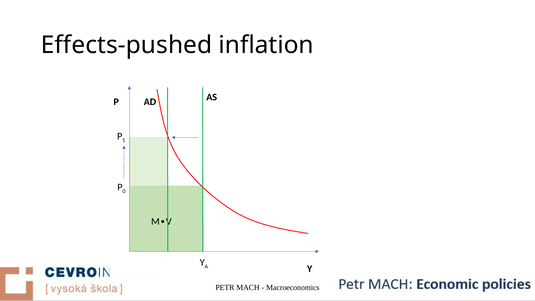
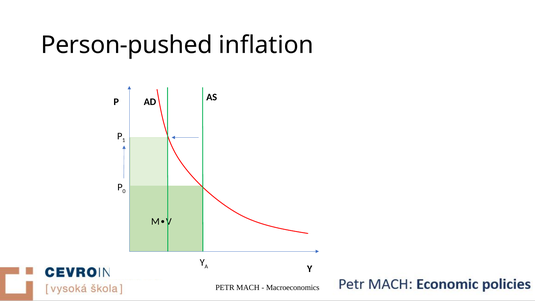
Effects-pushed: Effects-pushed -> Person-pushed
